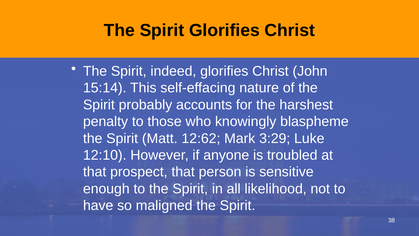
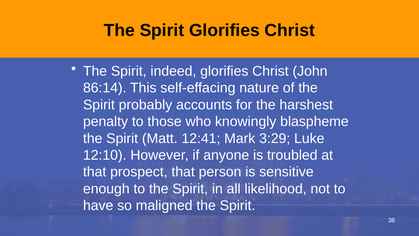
15:14: 15:14 -> 86:14
12:62: 12:62 -> 12:41
